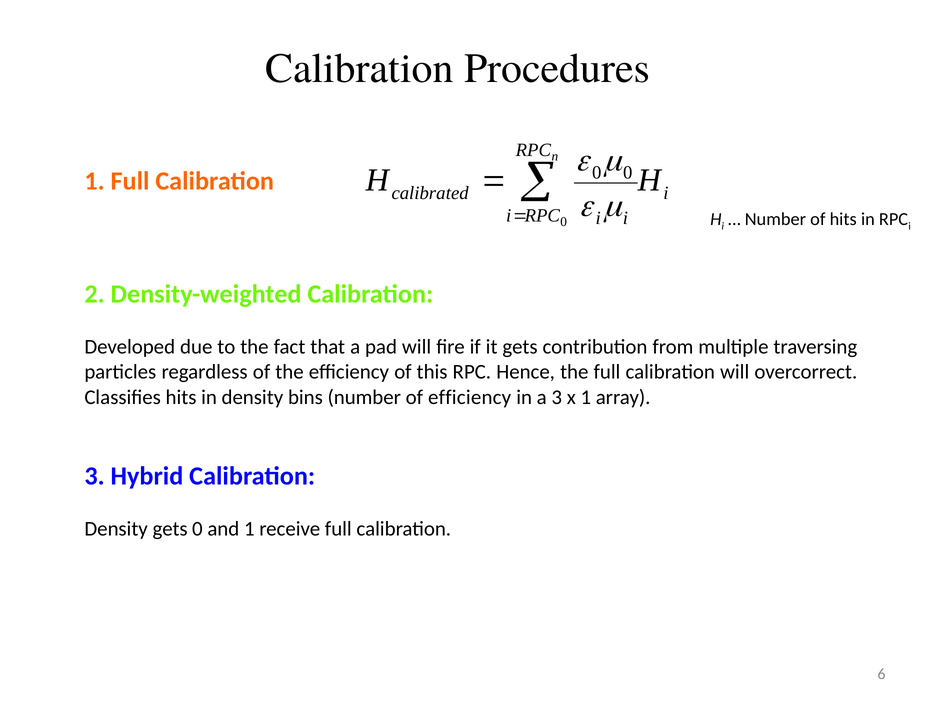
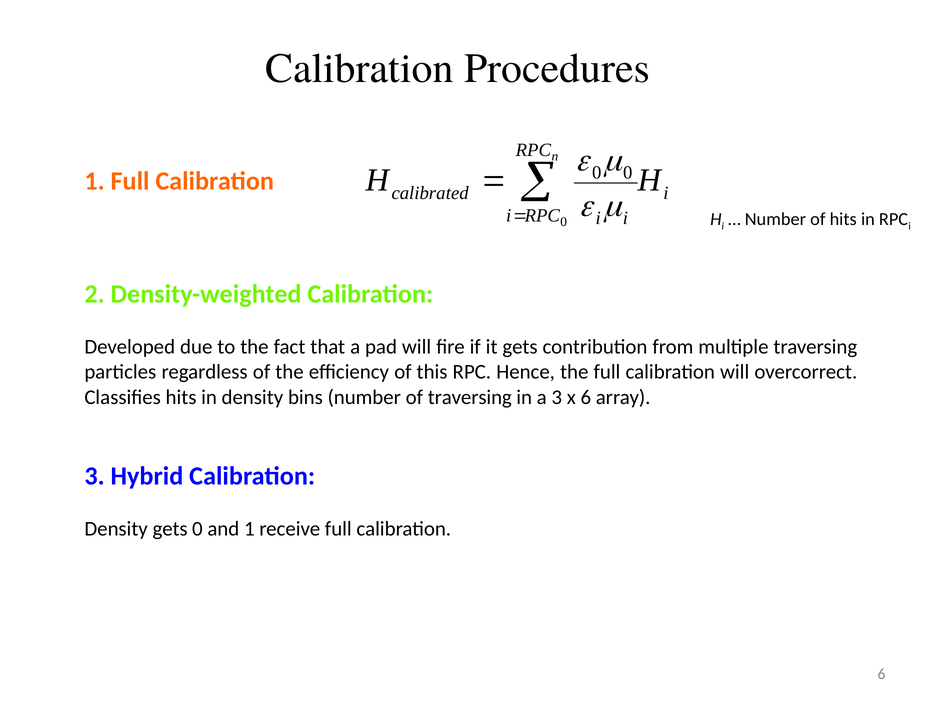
of efficiency: efficiency -> traversing
x 1: 1 -> 6
